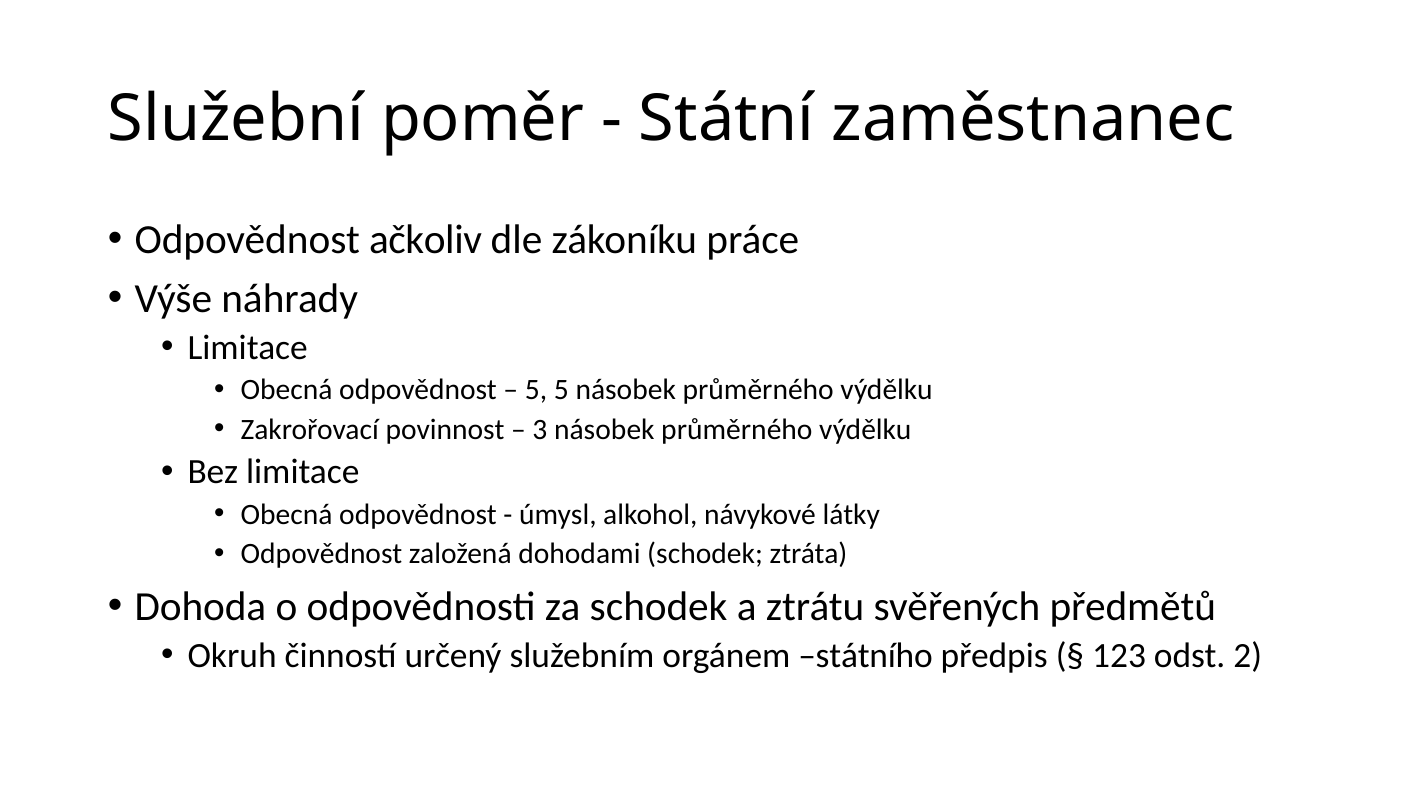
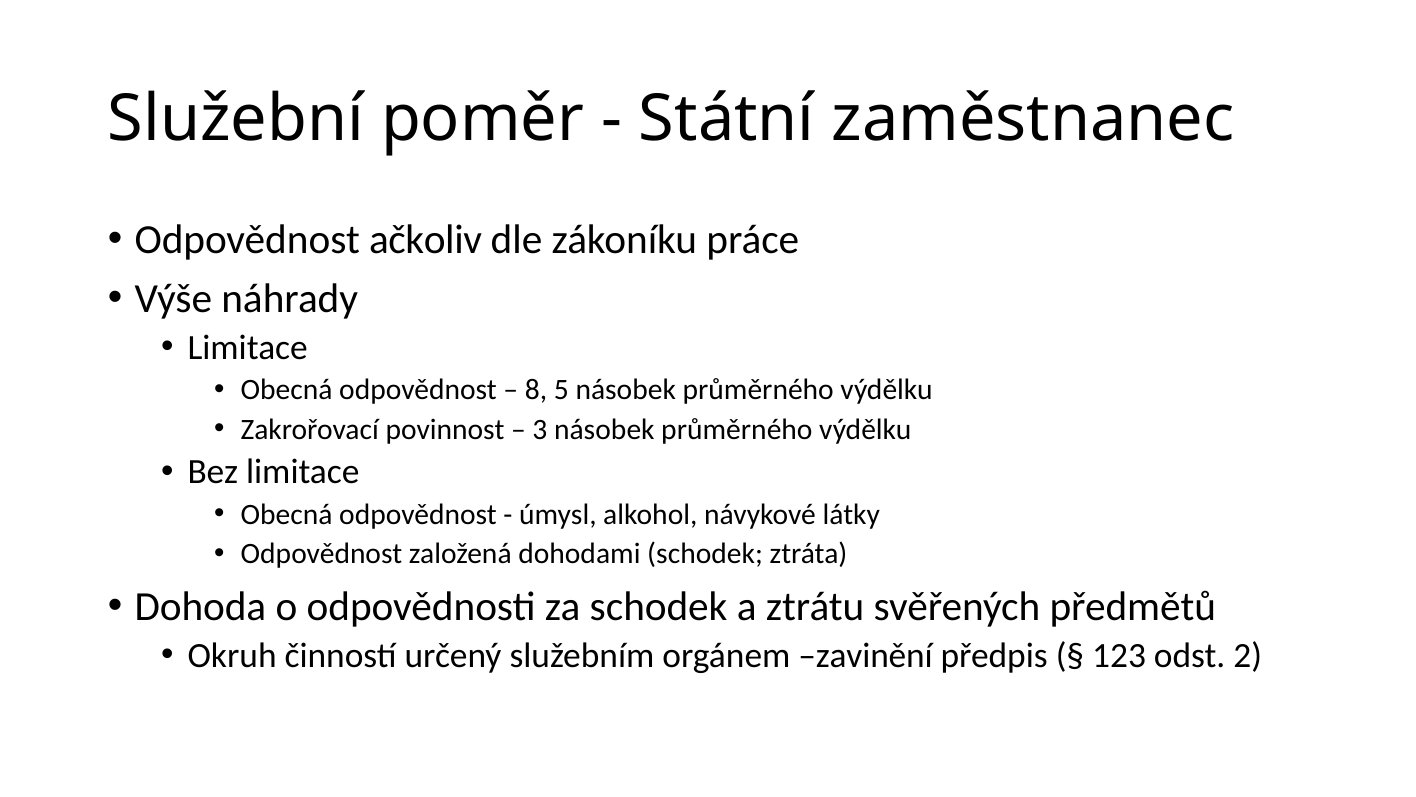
5 at (536, 390): 5 -> 8
státního: státního -> zavinění
